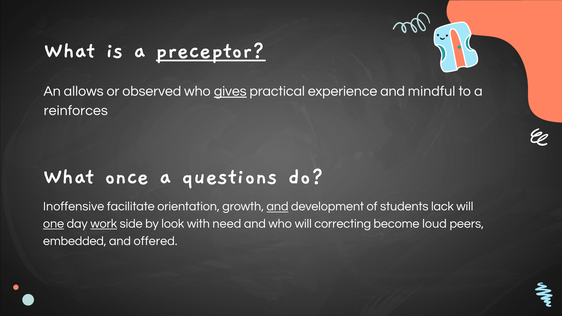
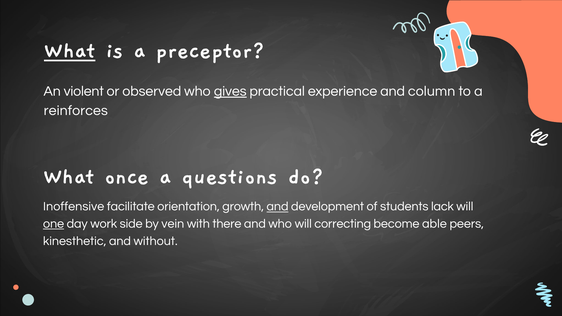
What at (70, 50) underline: none -> present
preceptor underline: present -> none
allows: allows -> violent
mindful: mindful -> column
work underline: present -> none
look: look -> vein
need: need -> there
loud: loud -> able
embedded: embedded -> kinesthetic
offered: offered -> without
